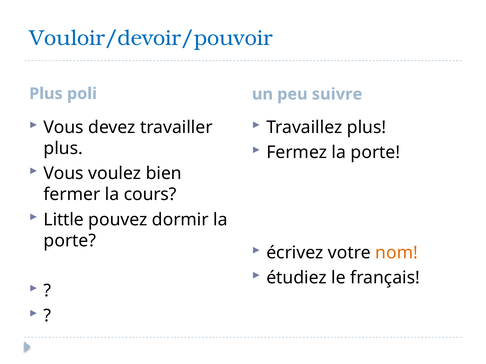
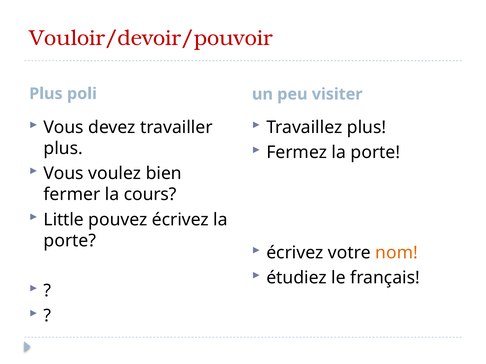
Vouloir/devoir/pouvoir colour: blue -> red
suivre: suivre -> visiter
pouvez dormir: dormir -> écrivez
